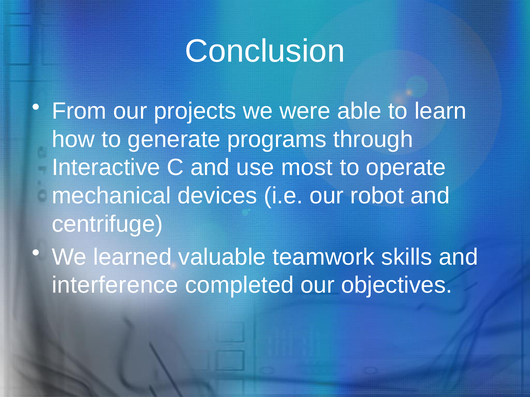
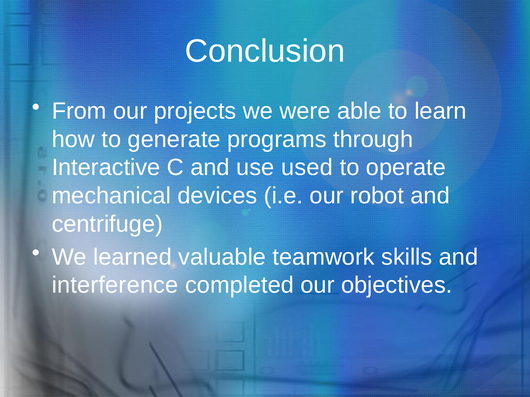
most: most -> used
